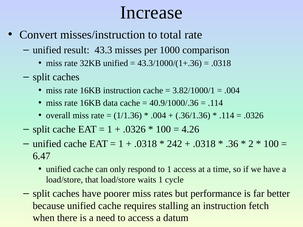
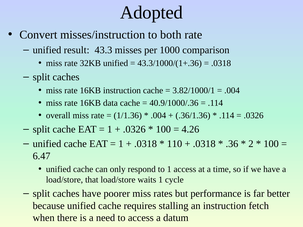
Increase: Increase -> Adopted
total: total -> both
242: 242 -> 110
